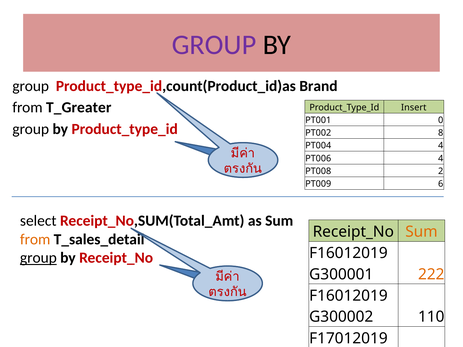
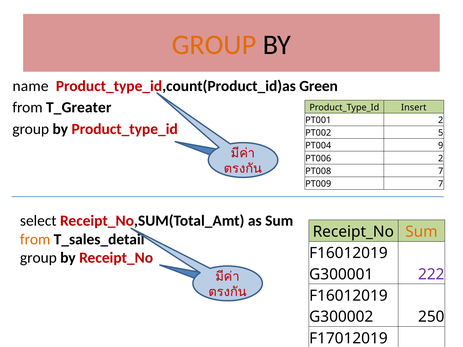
GROUP at (214, 45) colour: purple -> orange
group at (31, 86): group -> name
Brand: Brand -> Green
PT001 0: 0 -> 2
8: 8 -> 5
PT004 4: 4 -> 9
PT006 4: 4 -> 2
PT008 2: 2 -> 7
PT009 6: 6 -> 7
group at (38, 258) underline: present -> none
222 colour: orange -> purple
110: 110 -> 250
